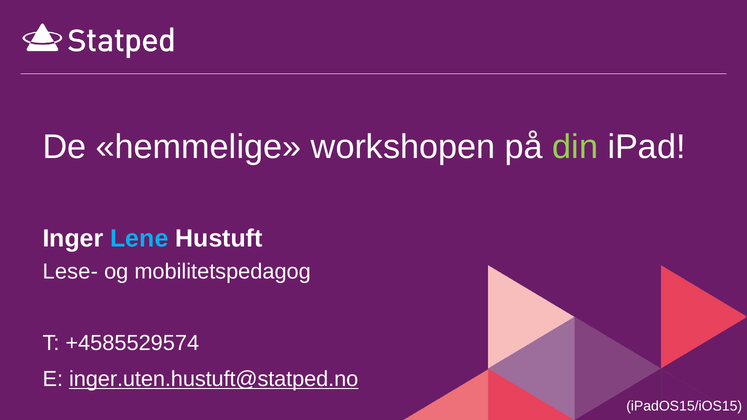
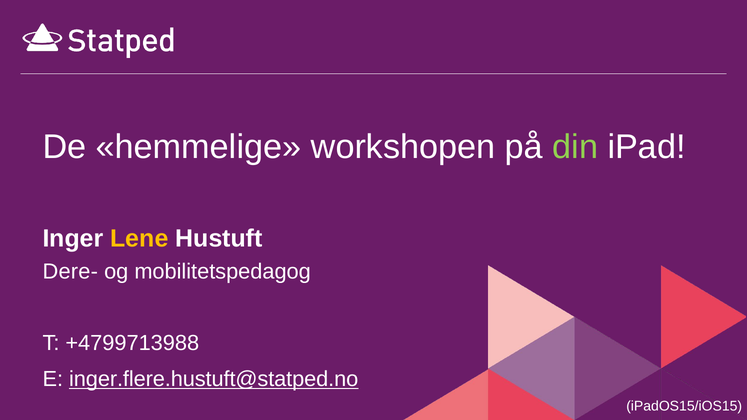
Lene colour: light blue -> yellow
Lese-: Lese- -> Dere-
+4585529574: +4585529574 -> +4799713988
inger.uten.hustuft@statped.no: inger.uten.hustuft@statped.no -> inger.flere.hustuft@statped.no
